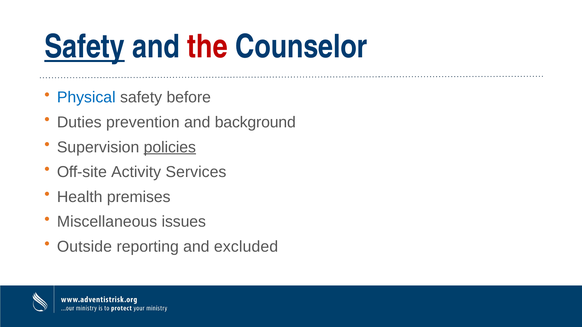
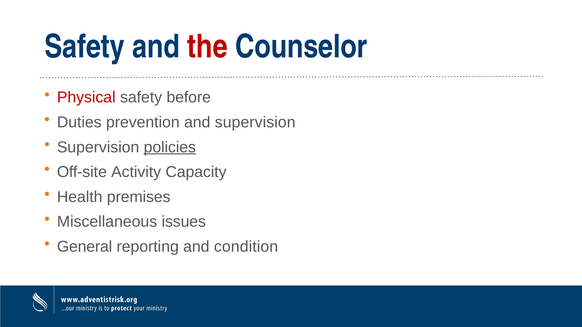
Safety at (85, 47) underline: present -> none
Physical colour: blue -> red
and background: background -> supervision
Services: Services -> Capacity
Outside: Outside -> General
excluded: excluded -> condition
